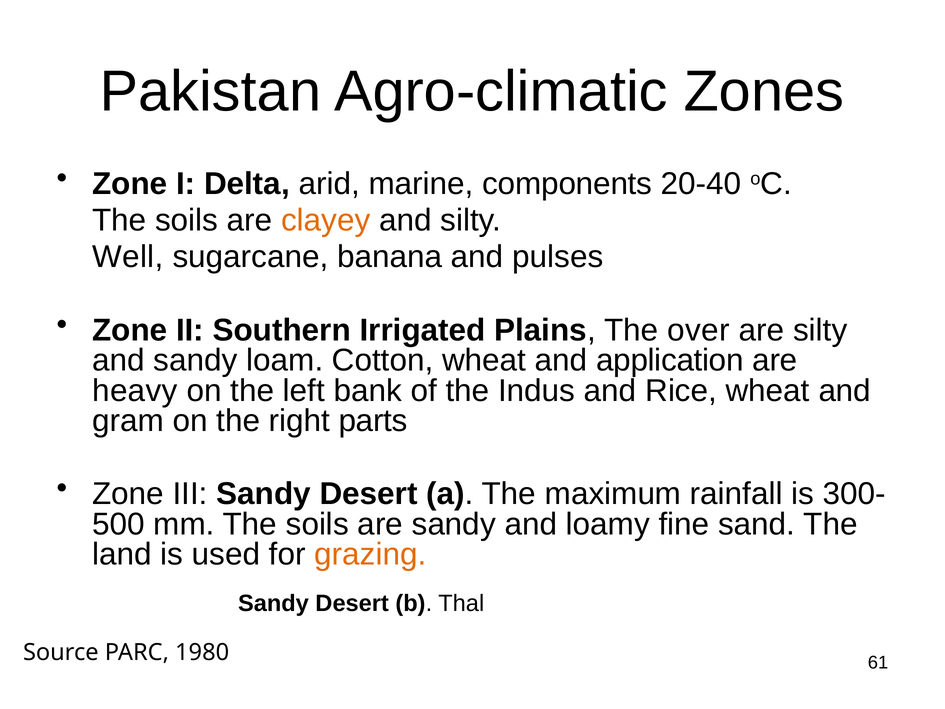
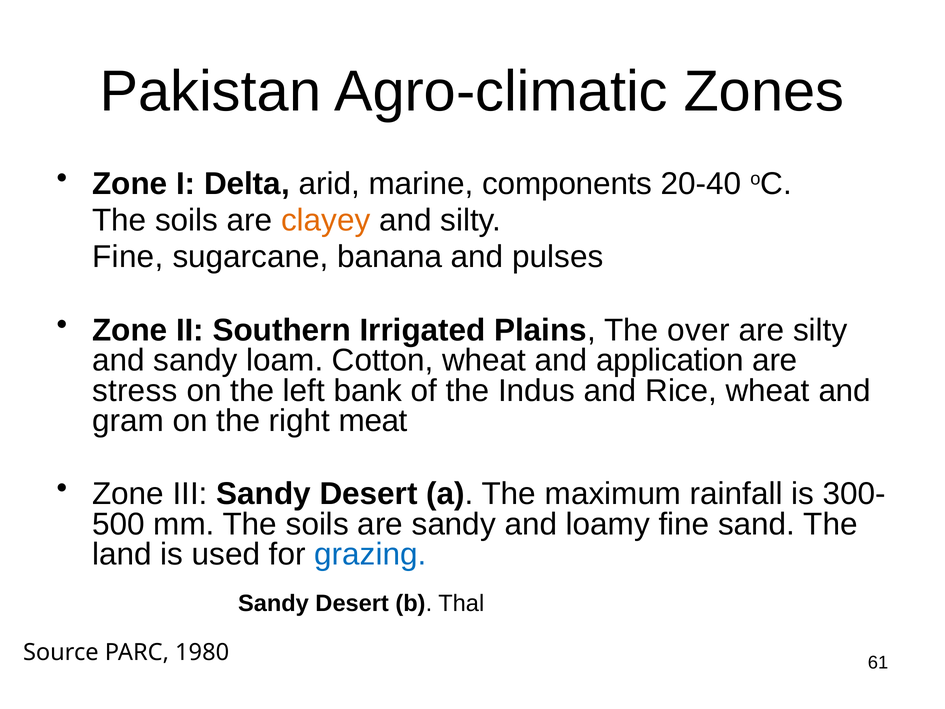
Well at (128, 257): Well -> Fine
heavy: heavy -> stress
parts: parts -> meat
grazing colour: orange -> blue
